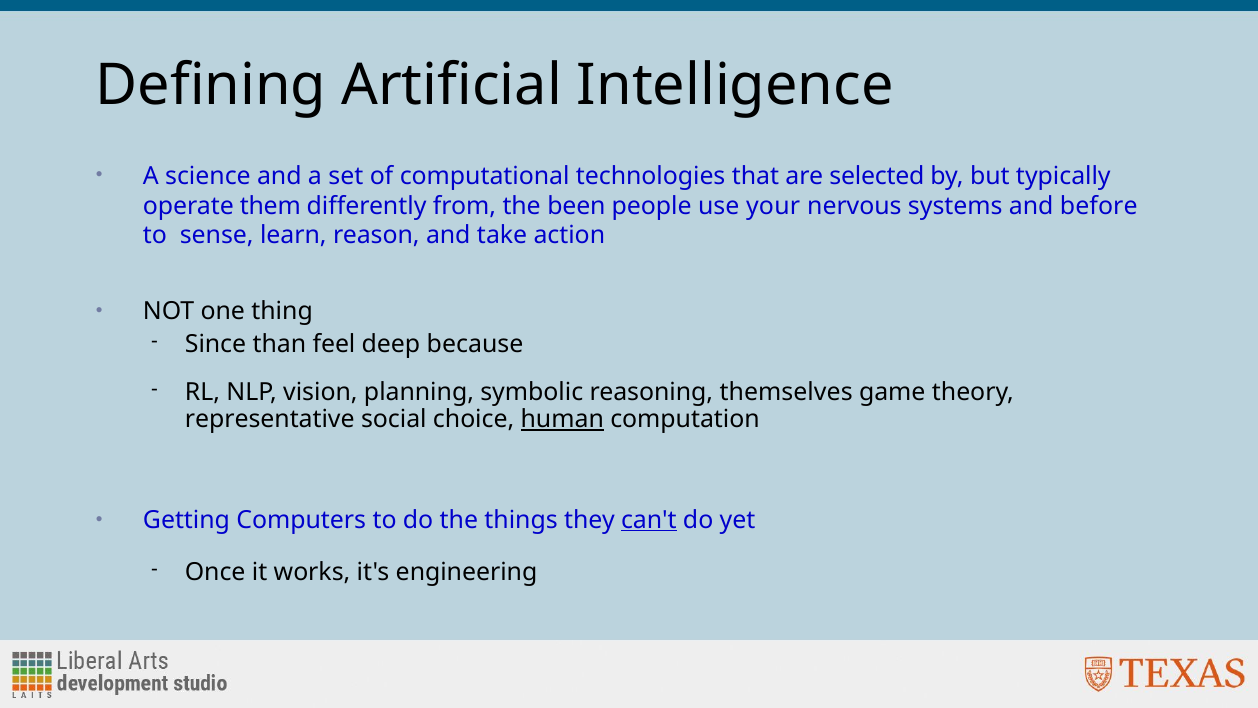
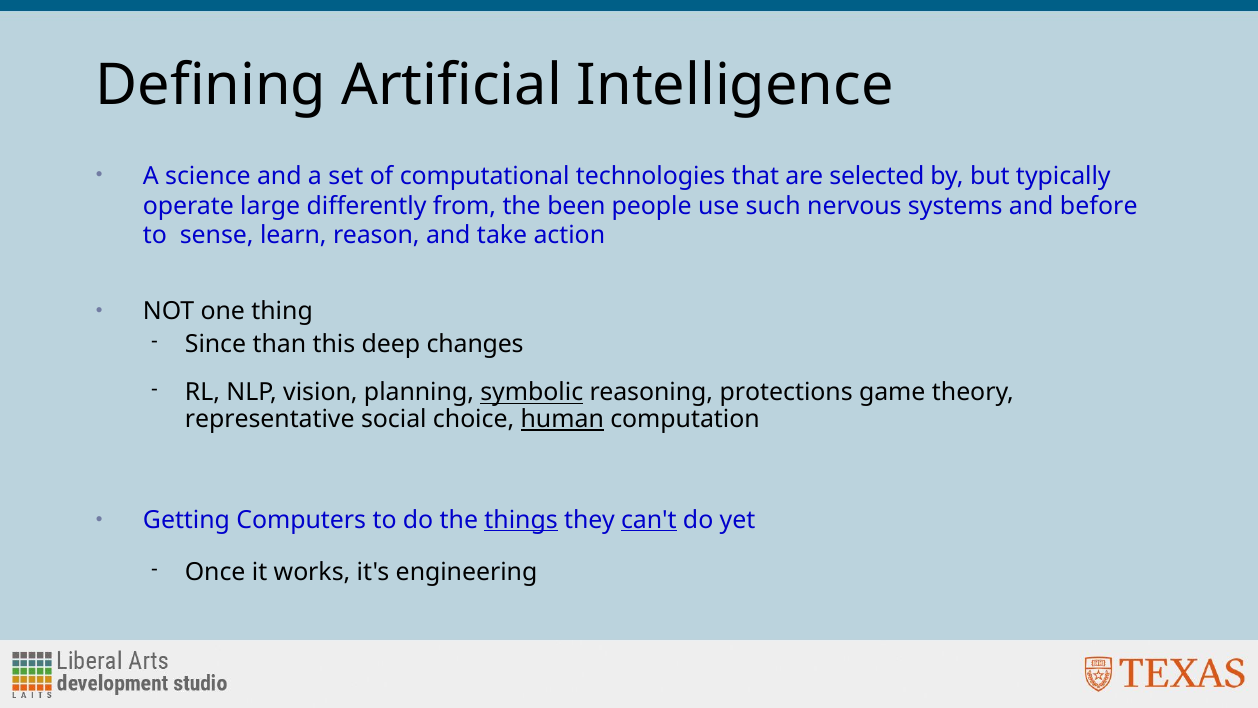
them: them -> large
your: your -> such
feel: feel -> this
because: because -> changes
symbolic underline: none -> present
themselves: themselves -> protections
things underline: none -> present
